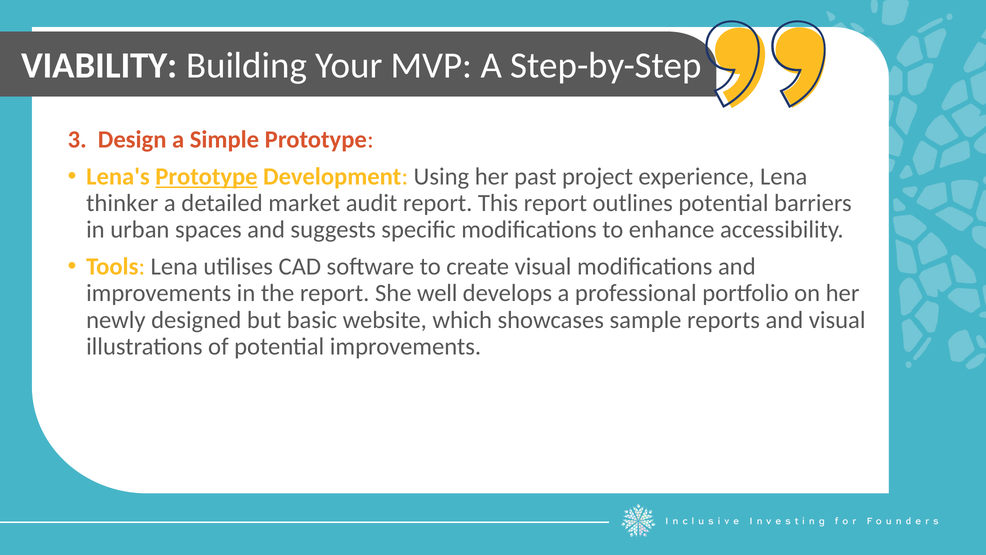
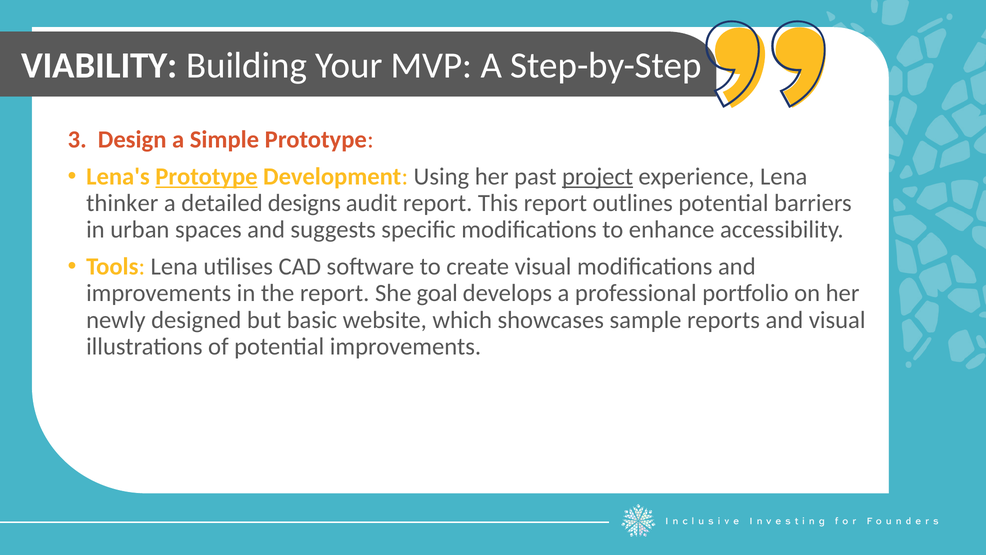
project underline: none -> present
market: market -> designs
well: well -> goal
